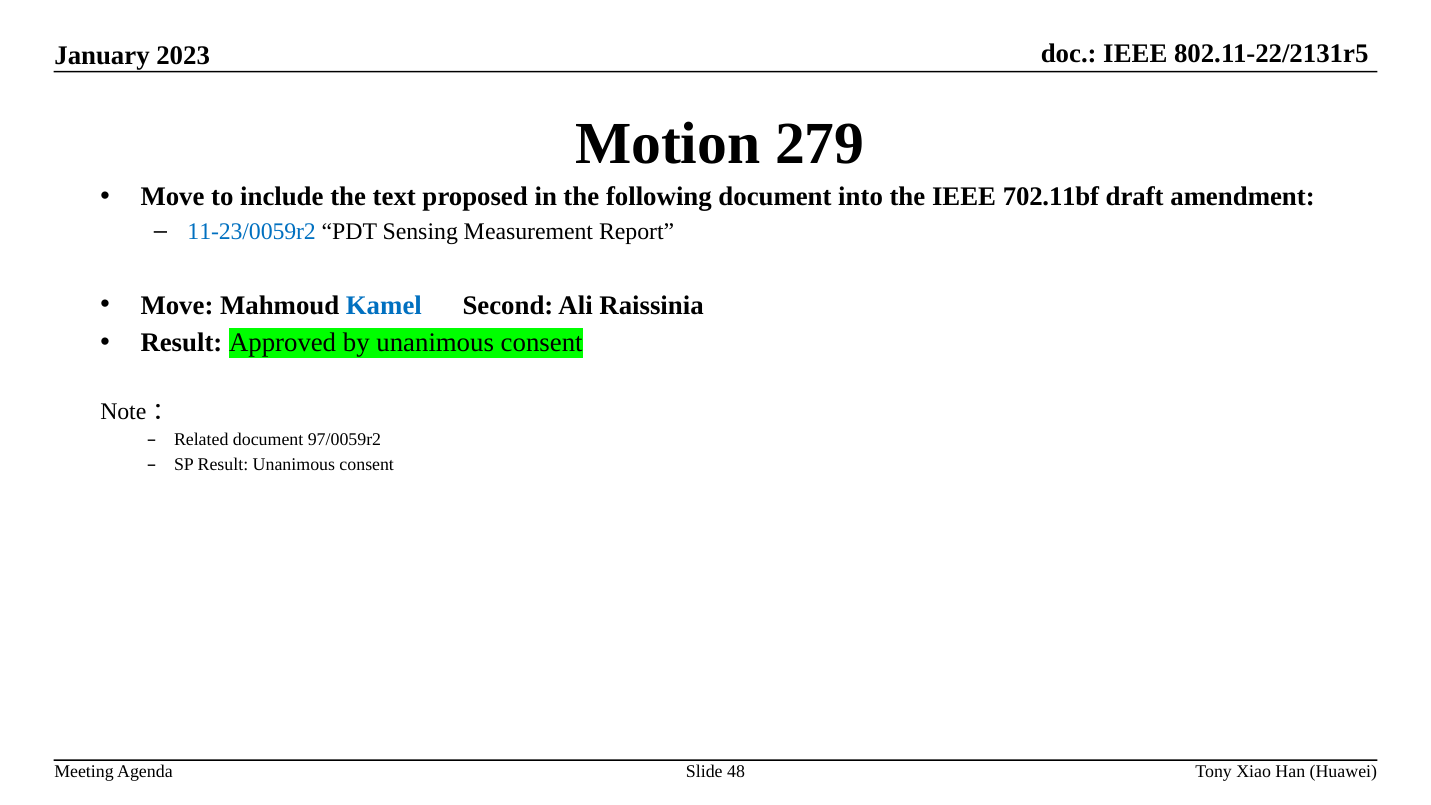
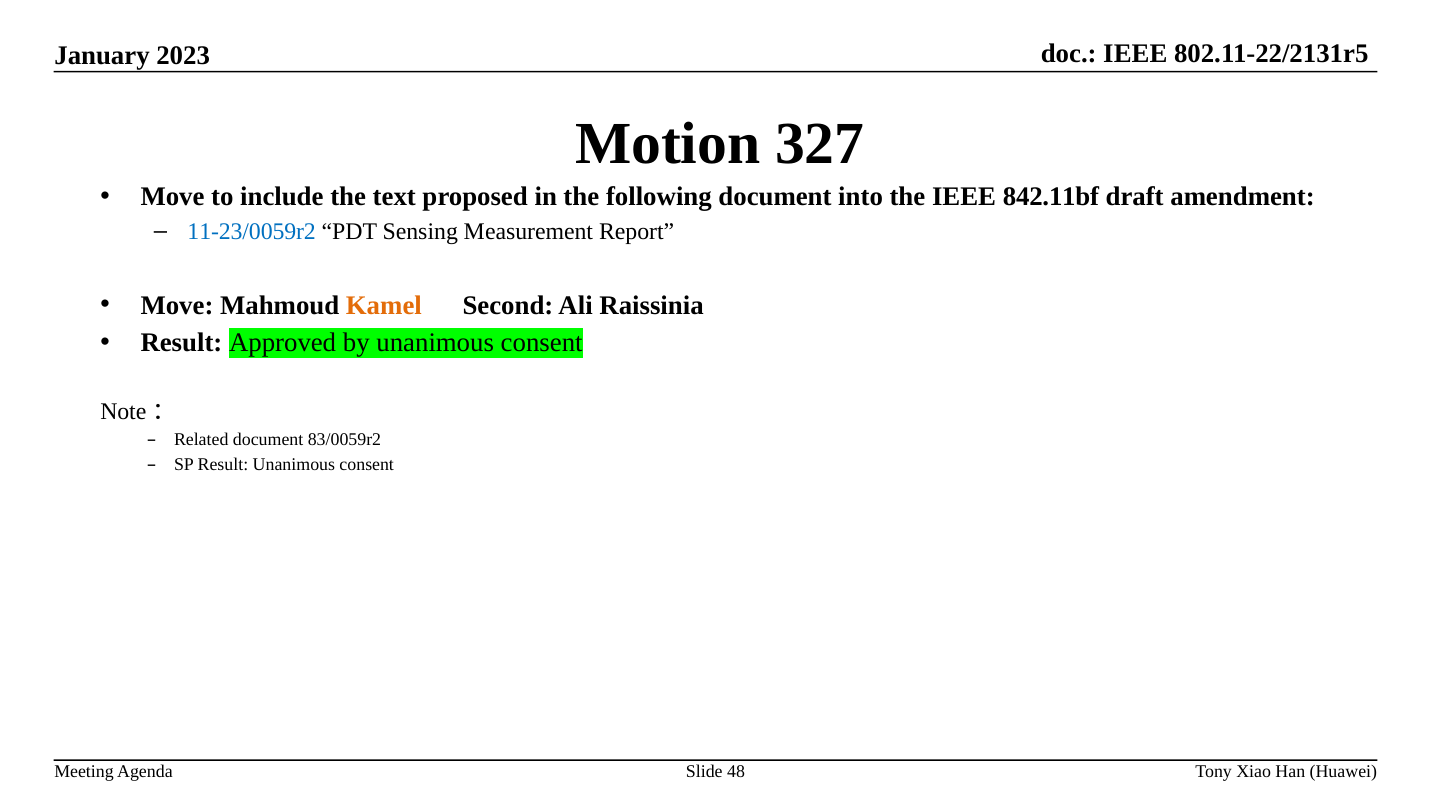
279: 279 -> 327
702.11bf: 702.11bf -> 842.11bf
Kamel colour: blue -> orange
97/0059r2: 97/0059r2 -> 83/0059r2
